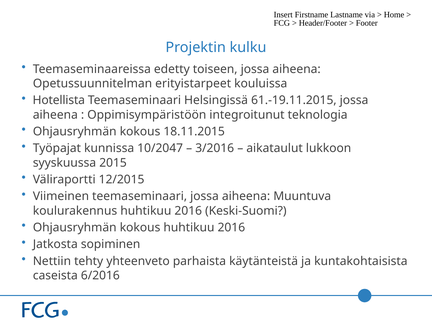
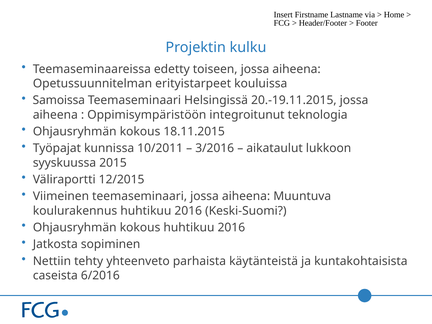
Hotellista: Hotellista -> Samoissa
61.-19.11.2015: 61.-19.11.2015 -> 20.-19.11.2015
10/2047: 10/2047 -> 10/2011
